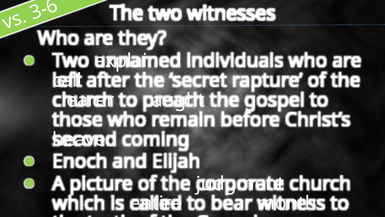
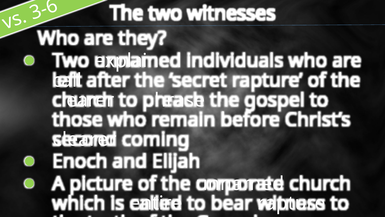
caught: caught -> phrase
heaven at (85, 139): heaven -> clearer
judgment: judgment -> unnamed
bear months: months -> rapture
